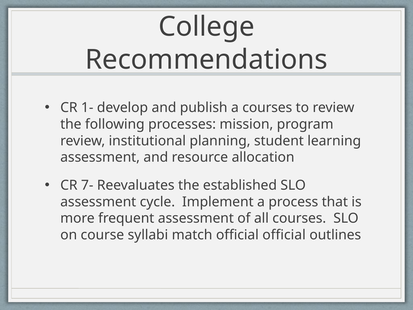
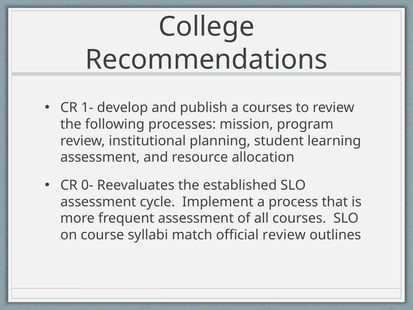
7-: 7- -> 0-
official official: official -> review
